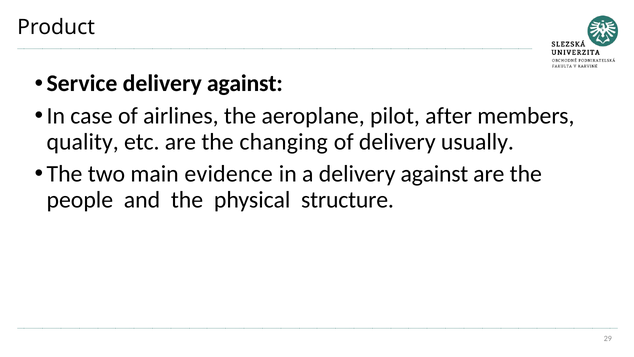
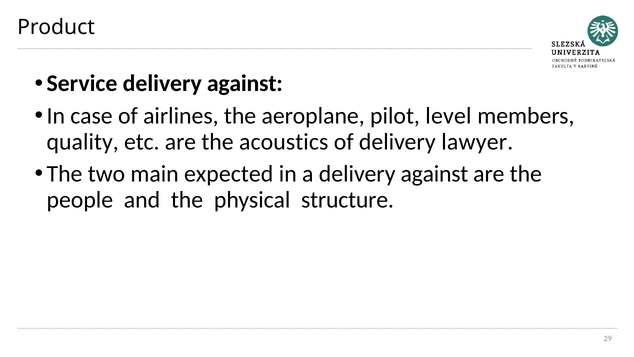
after: after -> level
changing: changing -> acoustics
usually: usually -> lawyer
evidence: evidence -> expected
